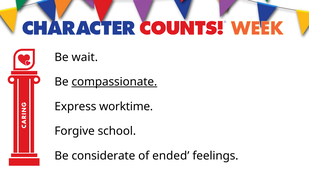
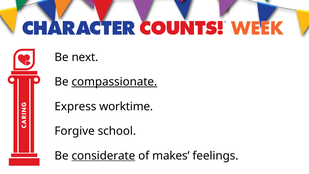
wait: wait -> next
considerate underline: none -> present
ended: ended -> makes
